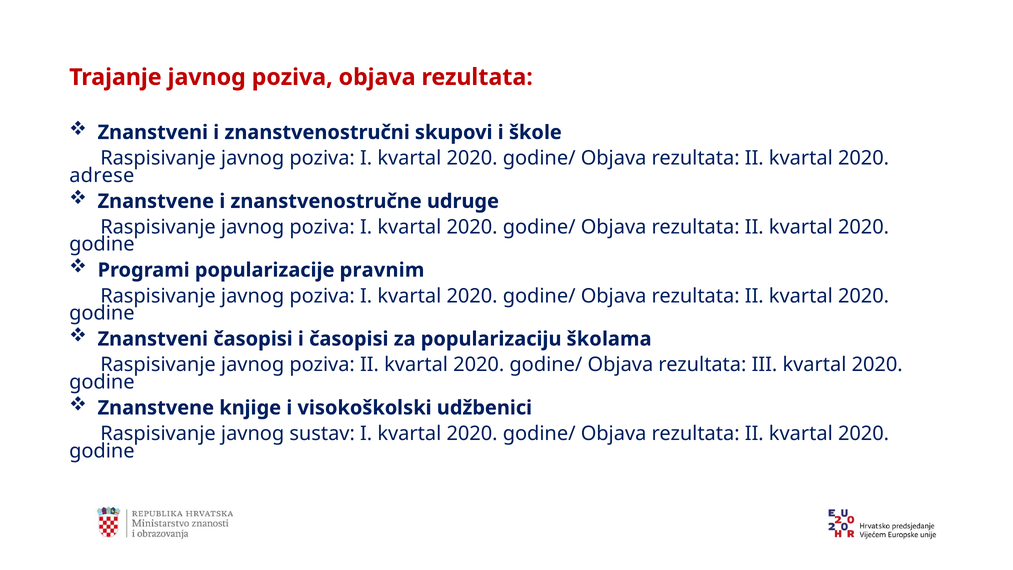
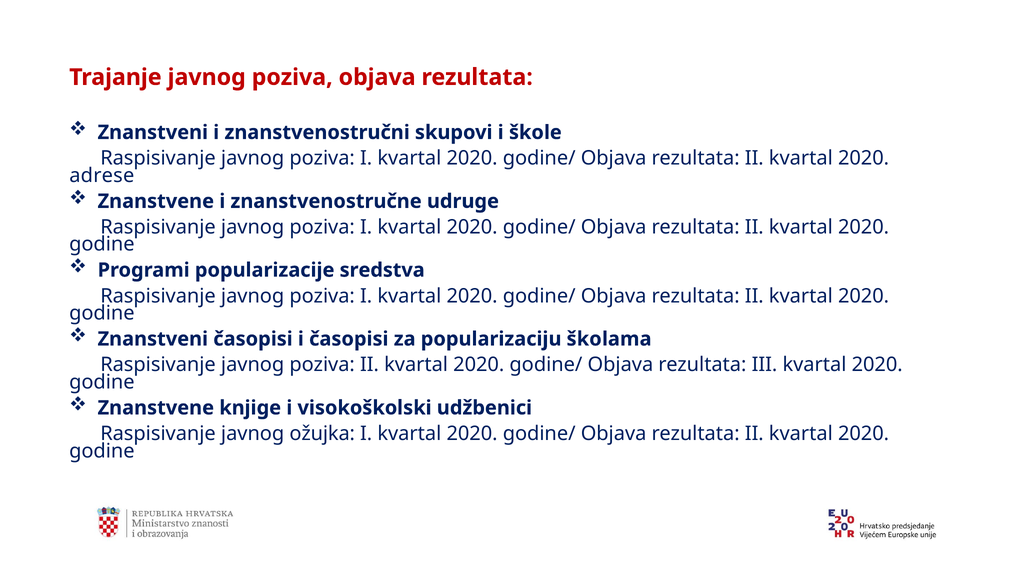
pravnim: pravnim -> sredstva
sustav: sustav -> ožujka
